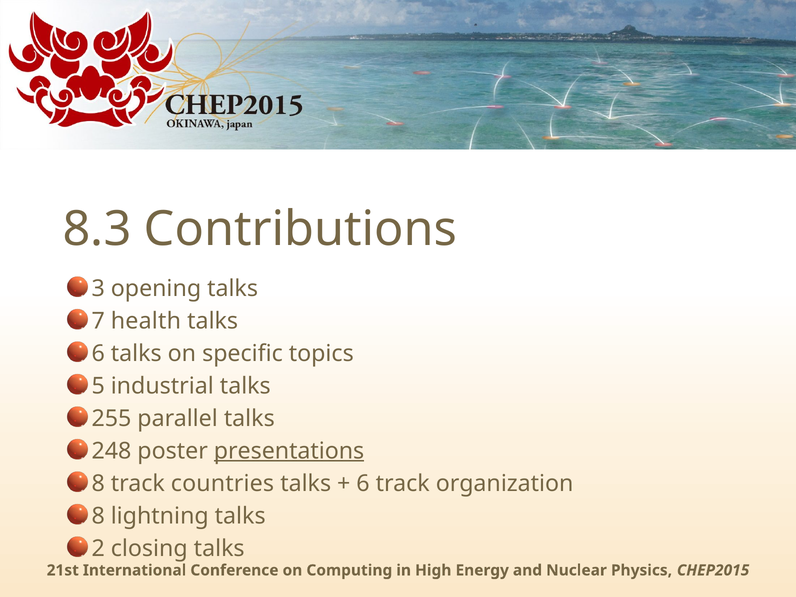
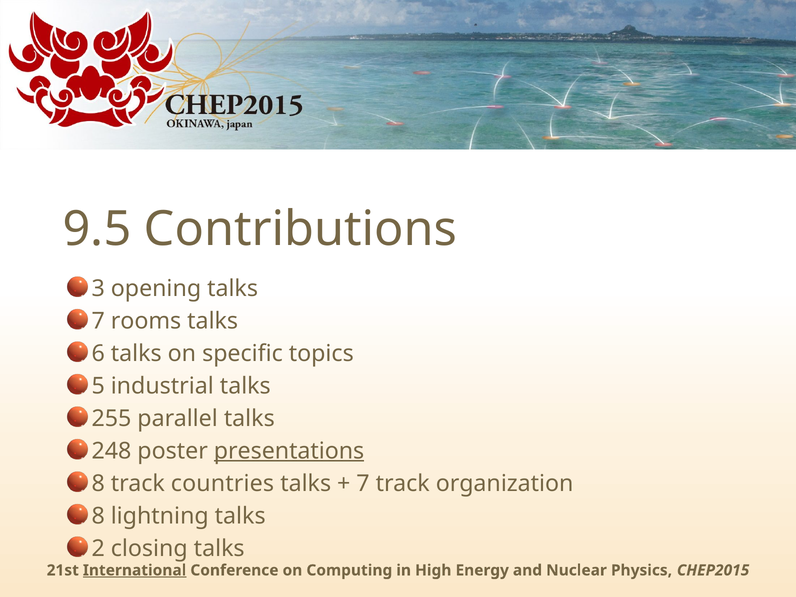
8.3: 8.3 -> 9.5
health: health -> rooms
6 at (363, 483): 6 -> 7
International underline: none -> present
